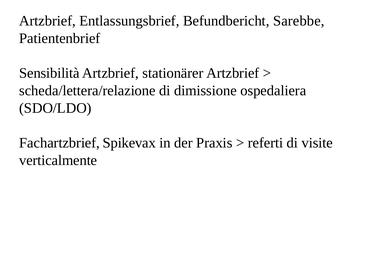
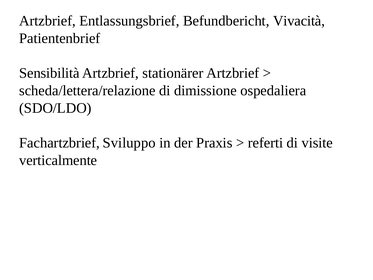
Sarebbe: Sarebbe -> Vivacità
Spikevax: Spikevax -> Sviluppo
